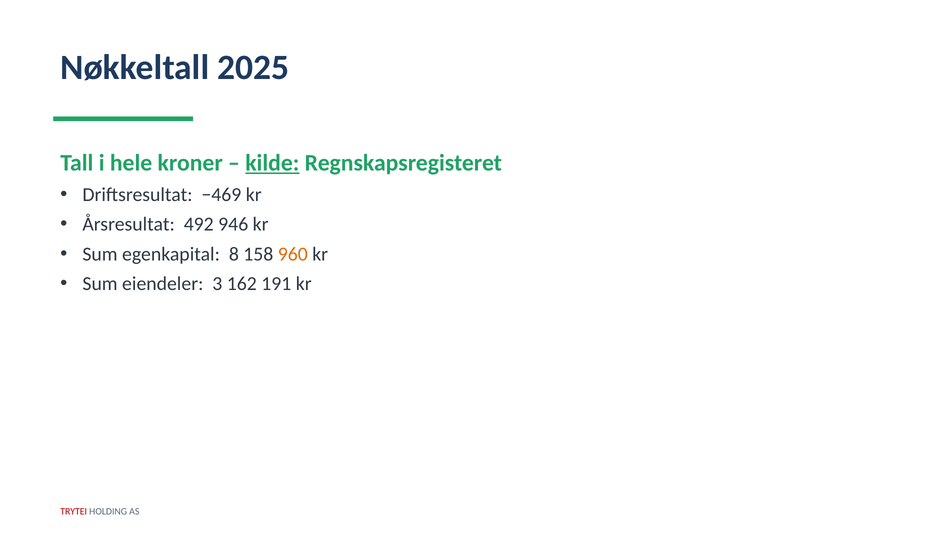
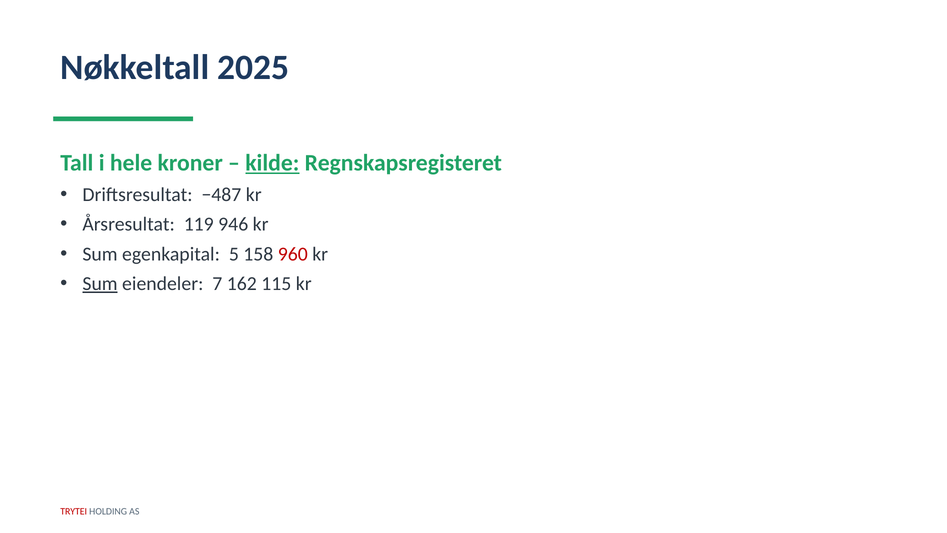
−469: −469 -> −487
492: 492 -> 119
8: 8 -> 5
960 colour: orange -> red
Sum at (100, 284) underline: none -> present
3: 3 -> 7
191: 191 -> 115
